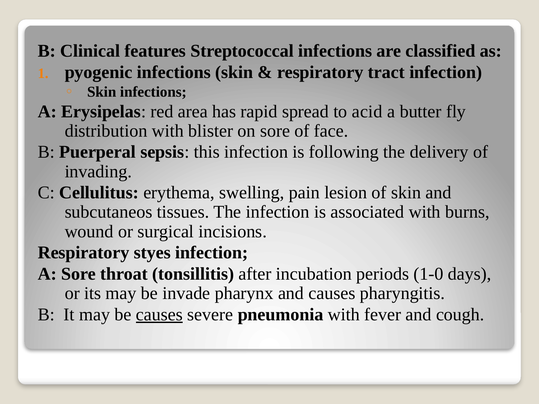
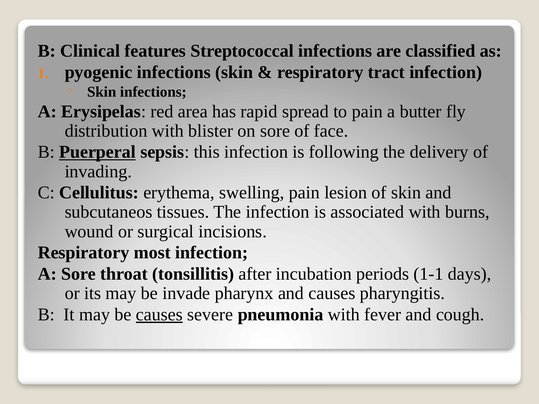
to acid: acid -> pain
Puerperal underline: none -> present
styes: styes -> most
1-0: 1-0 -> 1-1
